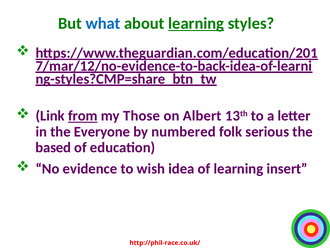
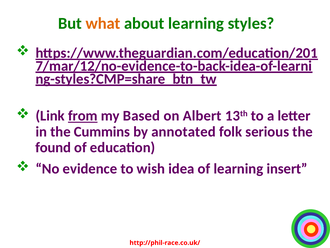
what colour: blue -> orange
learning at (196, 23) underline: present -> none
Those: Those -> Based
Everyone: Everyone -> Cummins
numbered: numbered -> annotated
based: based -> found
